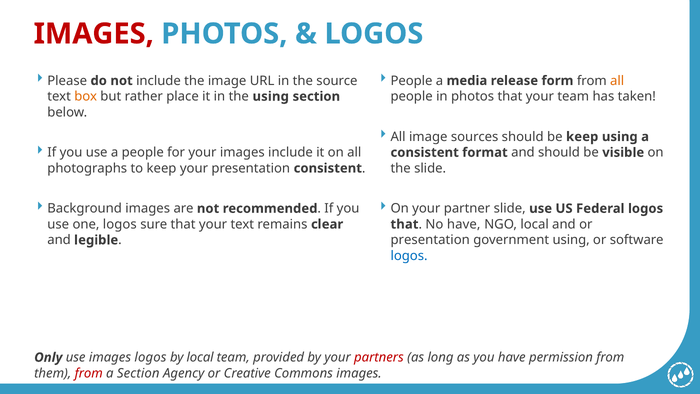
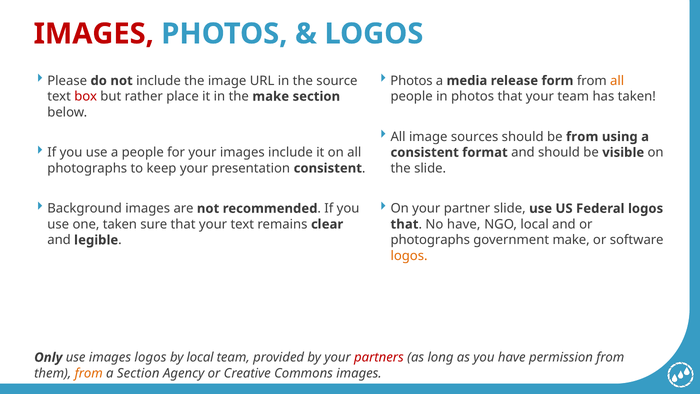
People at (411, 81): People -> Photos
box colour: orange -> red
the using: using -> make
be keep: keep -> from
one logos: logos -> taken
presentation at (430, 240): presentation -> photographs
government using: using -> make
logos at (409, 256) colour: blue -> orange
from at (89, 373) colour: red -> orange
